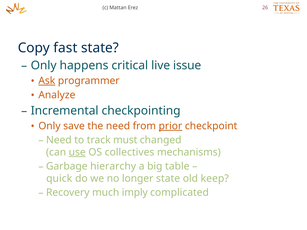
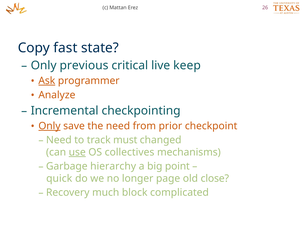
happens: happens -> previous
issue: issue -> keep
Only at (49, 126) underline: none -> present
prior underline: present -> none
table: table -> point
longer state: state -> page
keep: keep -> close
imply: imply -> block
